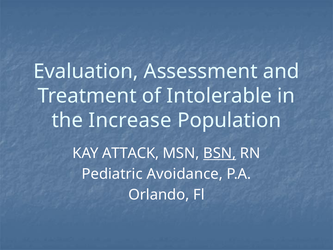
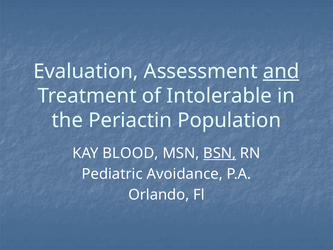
and underline: none -> present
Increase: Increase -> Periactin
ATTACK: ATTACK -> BLOOD
